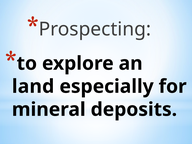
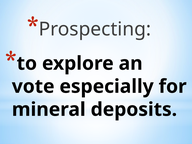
land: land -> vote
